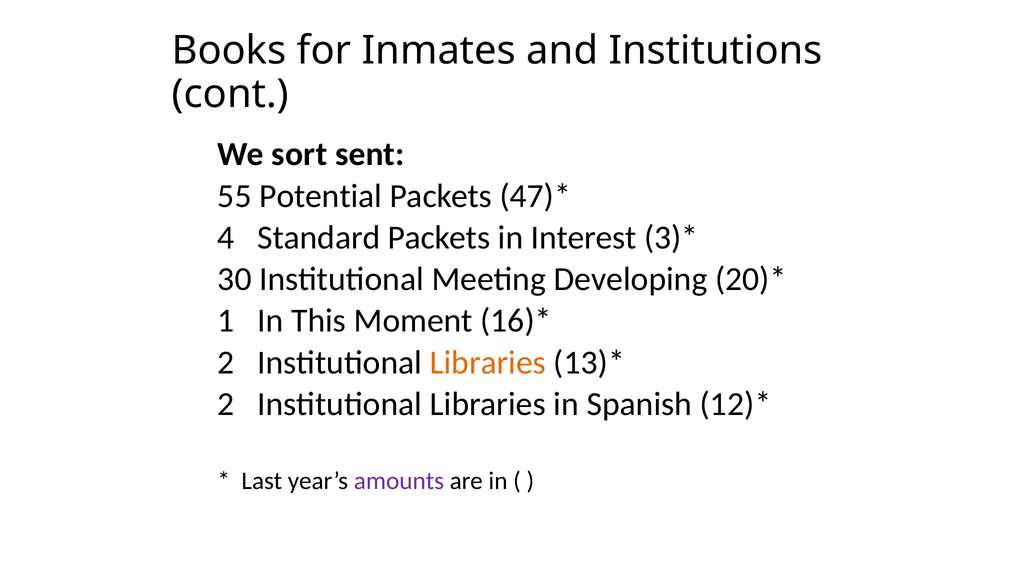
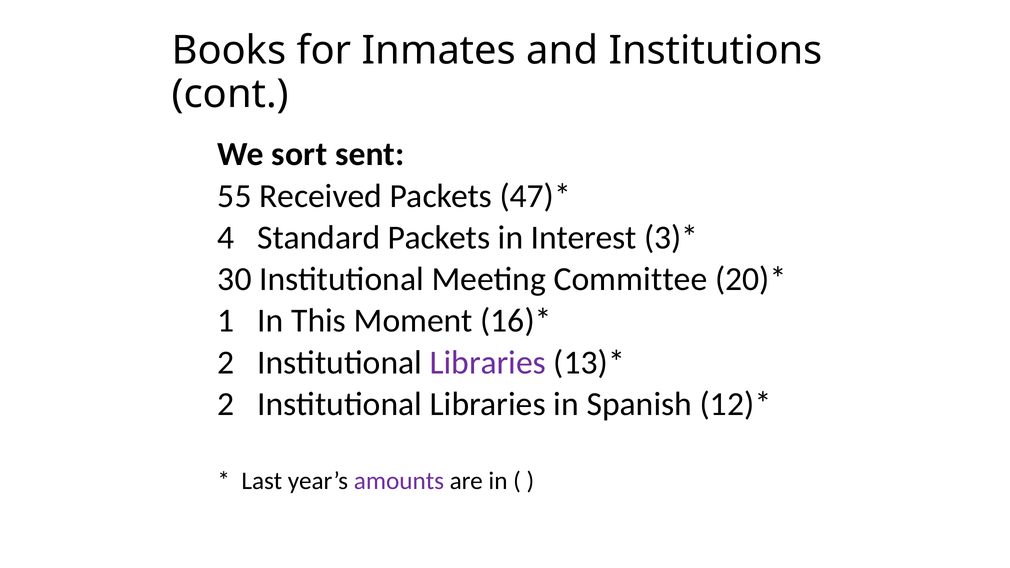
Potential: Potential -> Received
Developing: Developing -> Committee
Libraries at (488, 363) colour: orange -> purple
